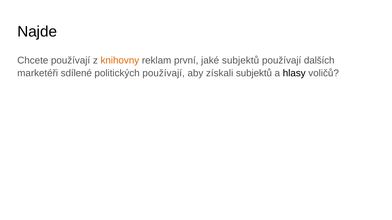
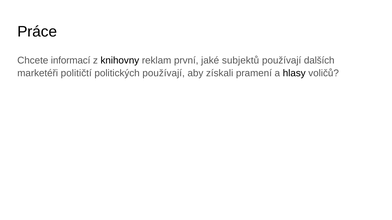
Najde: Najde -> Práce
Chcete používají: používají -> informací
knihovny colour: orange -> black
sdílené: sdílené -> političtí
získali subjektů: subjektů -> pramení
